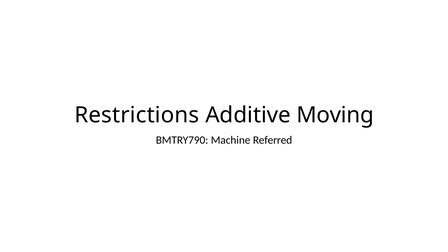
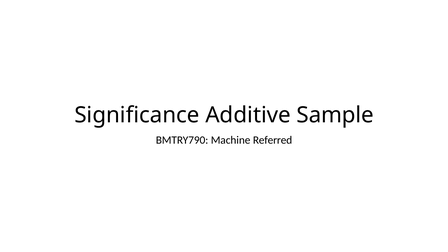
Restrictions: Restrictions -> Significance
Moving: Moving -> Sample
